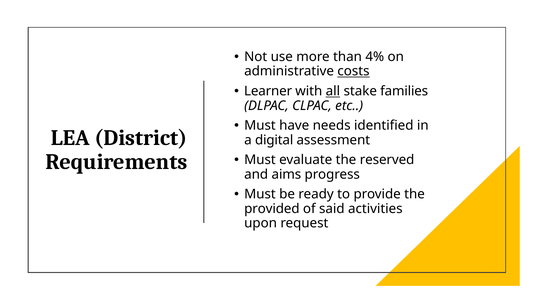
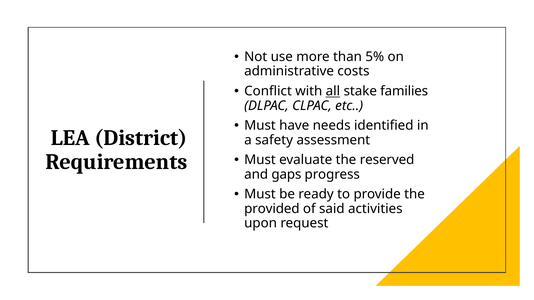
4%: 4% -> 5%
costs underline: present -> none
Learner: Learner -> Conflict
digital: digital -> safety
aims: aims -> gaps
